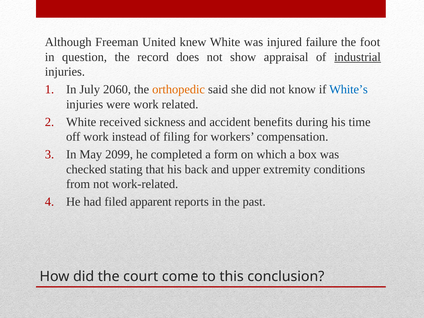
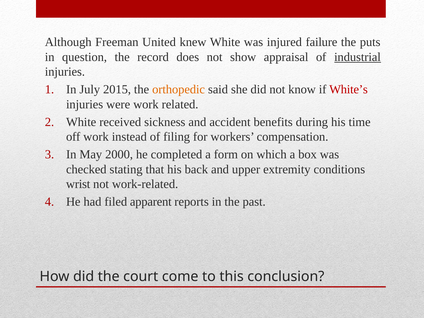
foot: foot -> puts
2060: 2060 -> 2015
White’s colour: blue -> red
2099: 2099 -> 2000
from: from -> wrist
